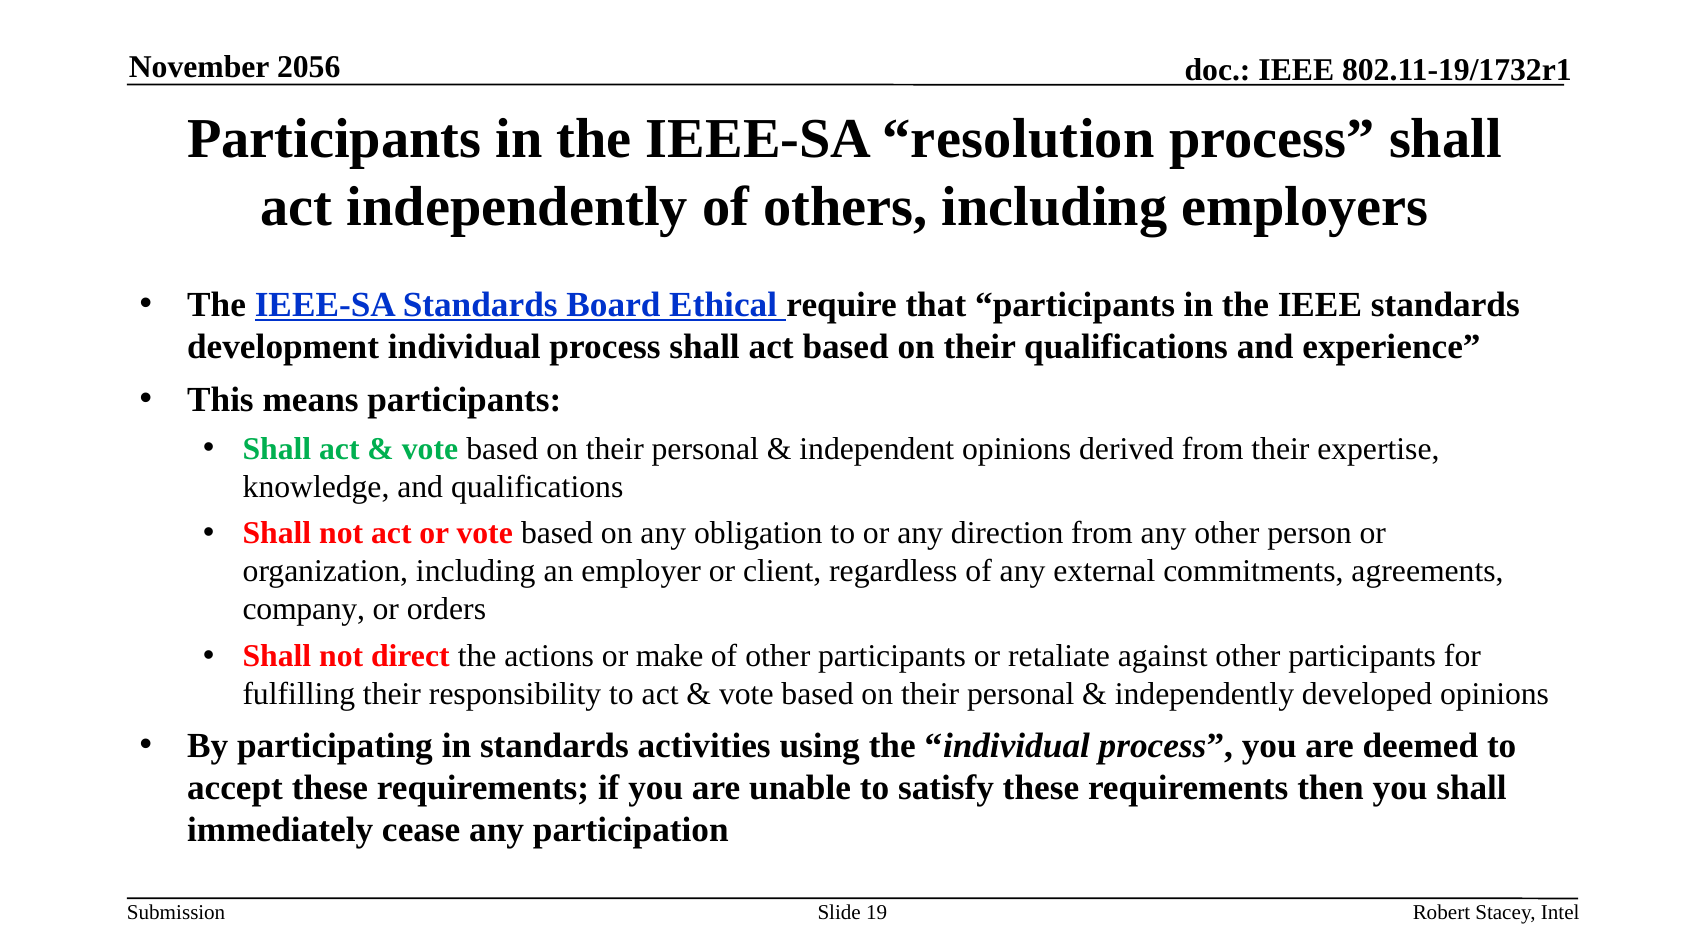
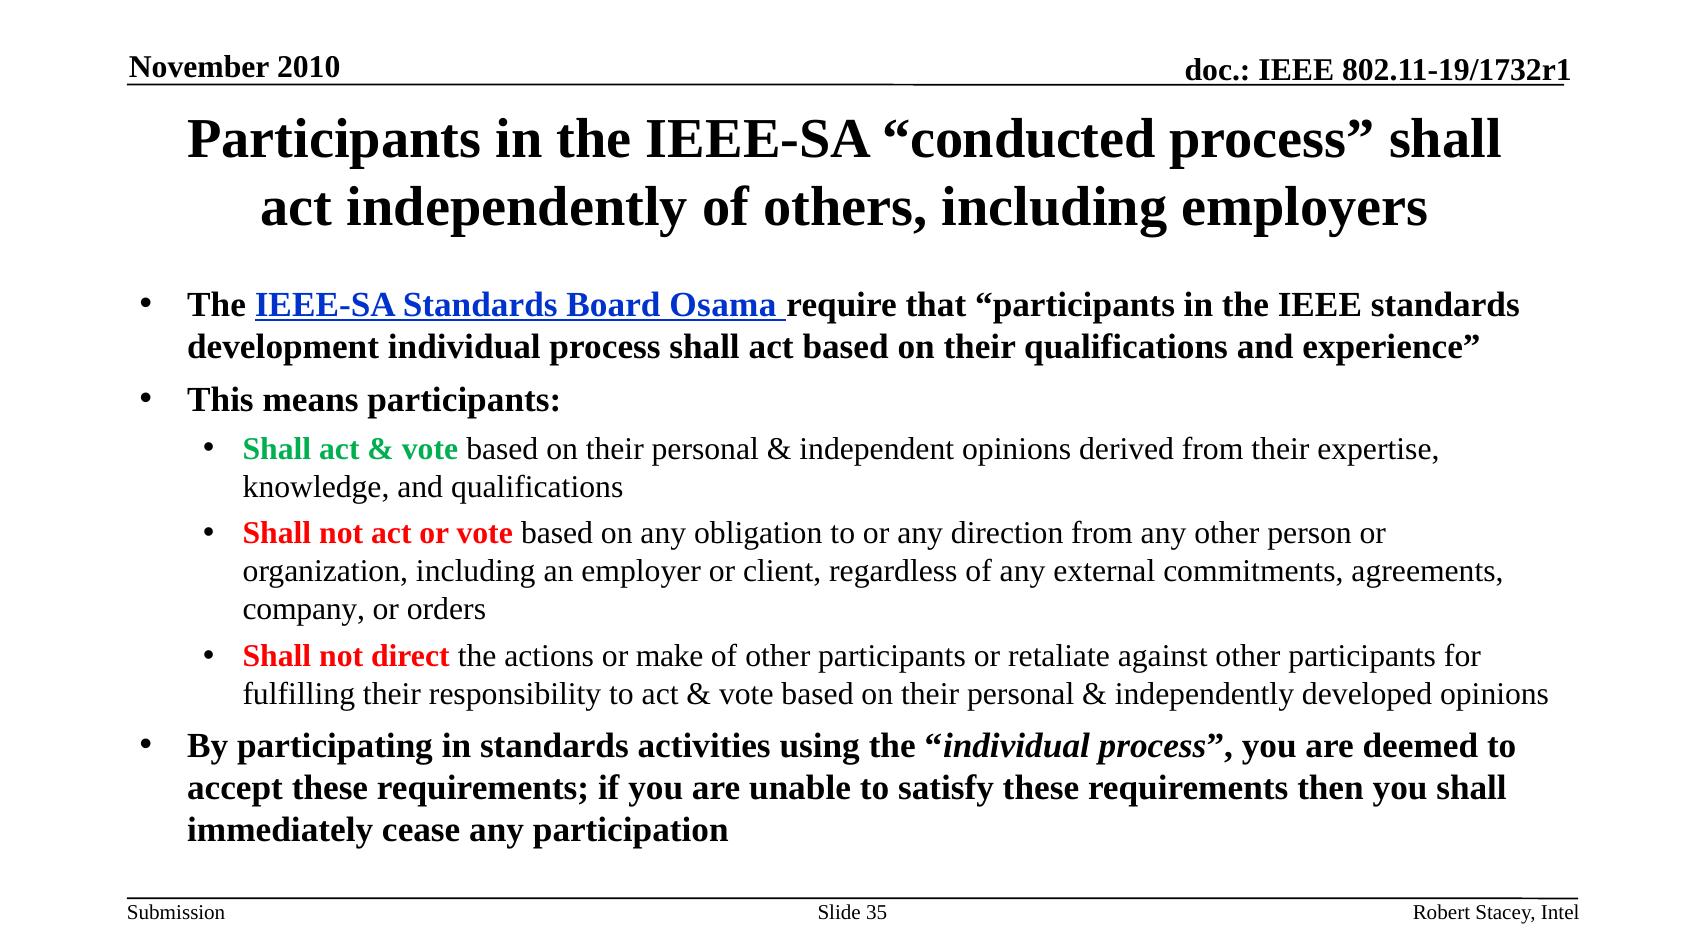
2056: 2056 -> 2010
resolution: resolution -> conducted
Ethical: Ethical -> Osama
19: 19 -> 35
